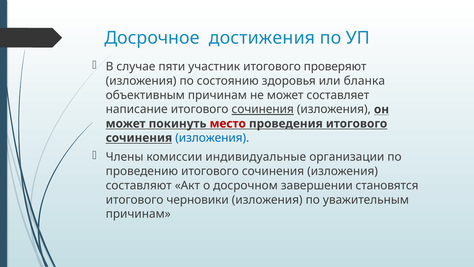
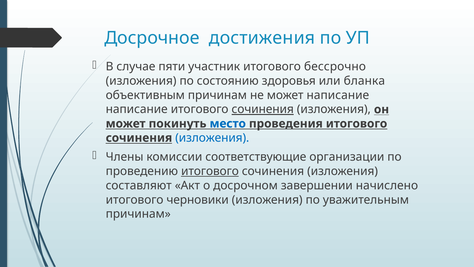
проверяют: проверяют -> бессрочно
может составляет: составляет -> написание
место colour: red -> blue
индивидуальные: индивидуальные -> соответствующие
итогового at (210, 171) underline: none -> present
становятся: становятся -> начислено
